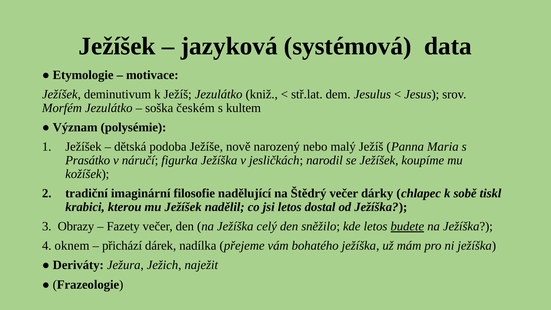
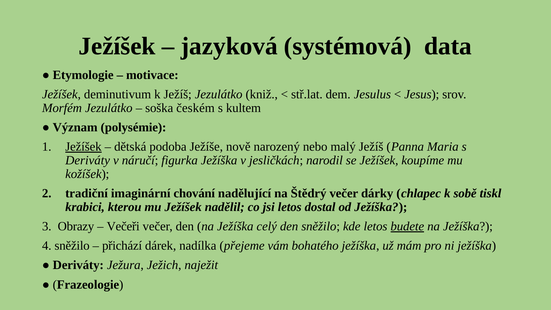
Ježíšek at (83, 147) underline: none -> present
Prasátko at (88, 160): Prasátko -> Deriváty
filosofie: filosofie -> chování
Fazety: Fazety -> Večeři
4 oknem: oknem -> sněžilo
